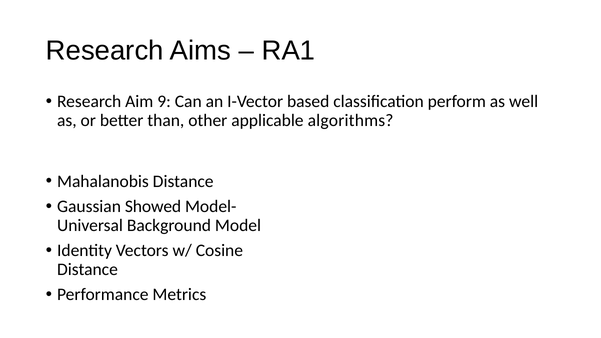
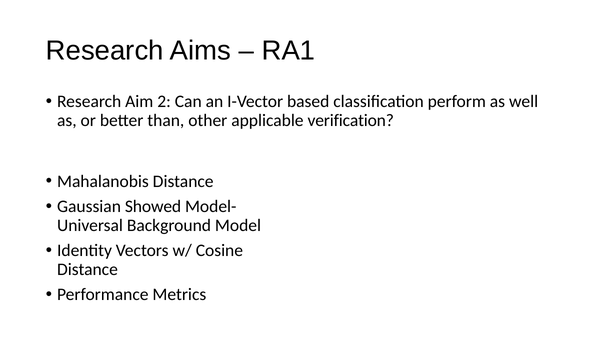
9: 9 -> 2
algorithms: algorithms -> verification
